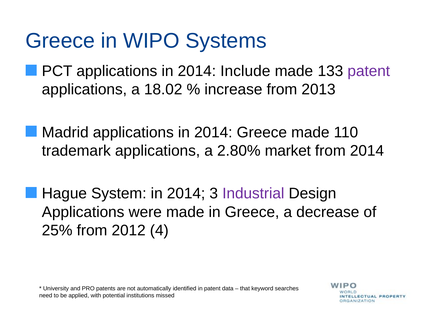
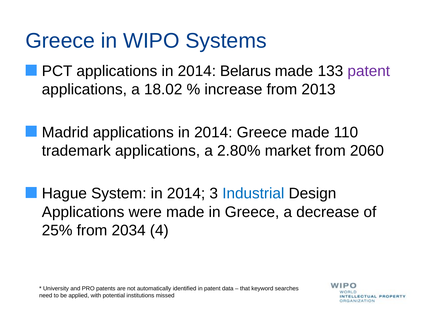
Include: Include -> Belarus
from 2014: 2014 -> 2060
Industrial colour: purple -> blue
2012: 2012 -> 2034
